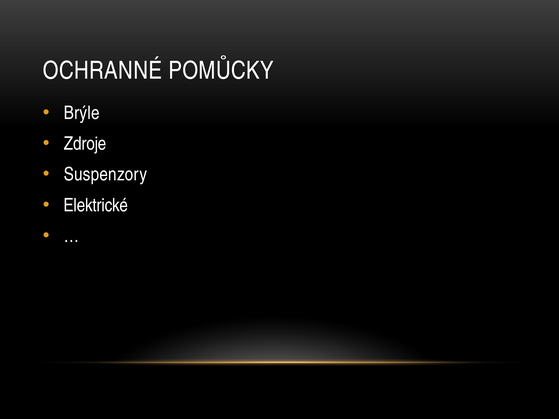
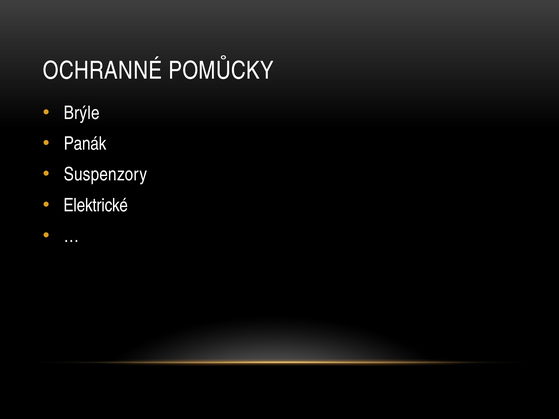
Zdroje: Zdroje -> Panák
